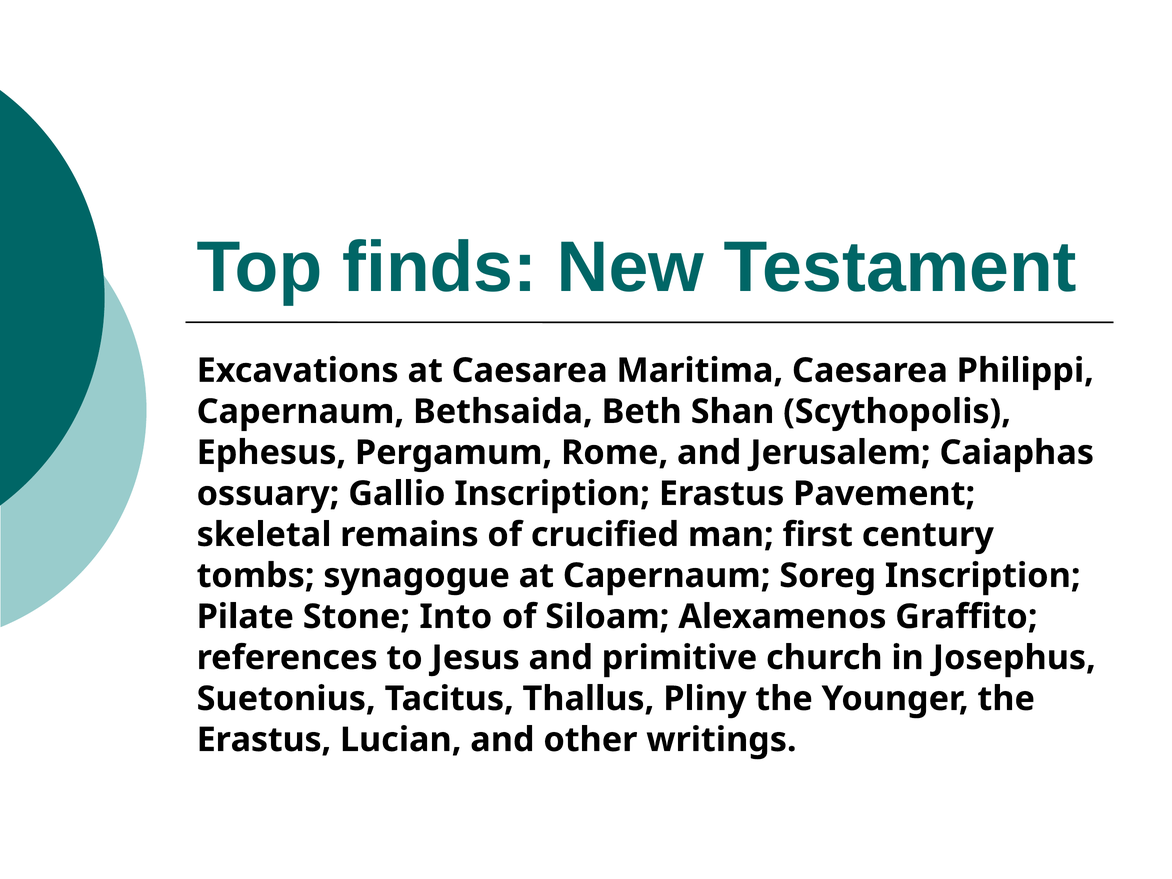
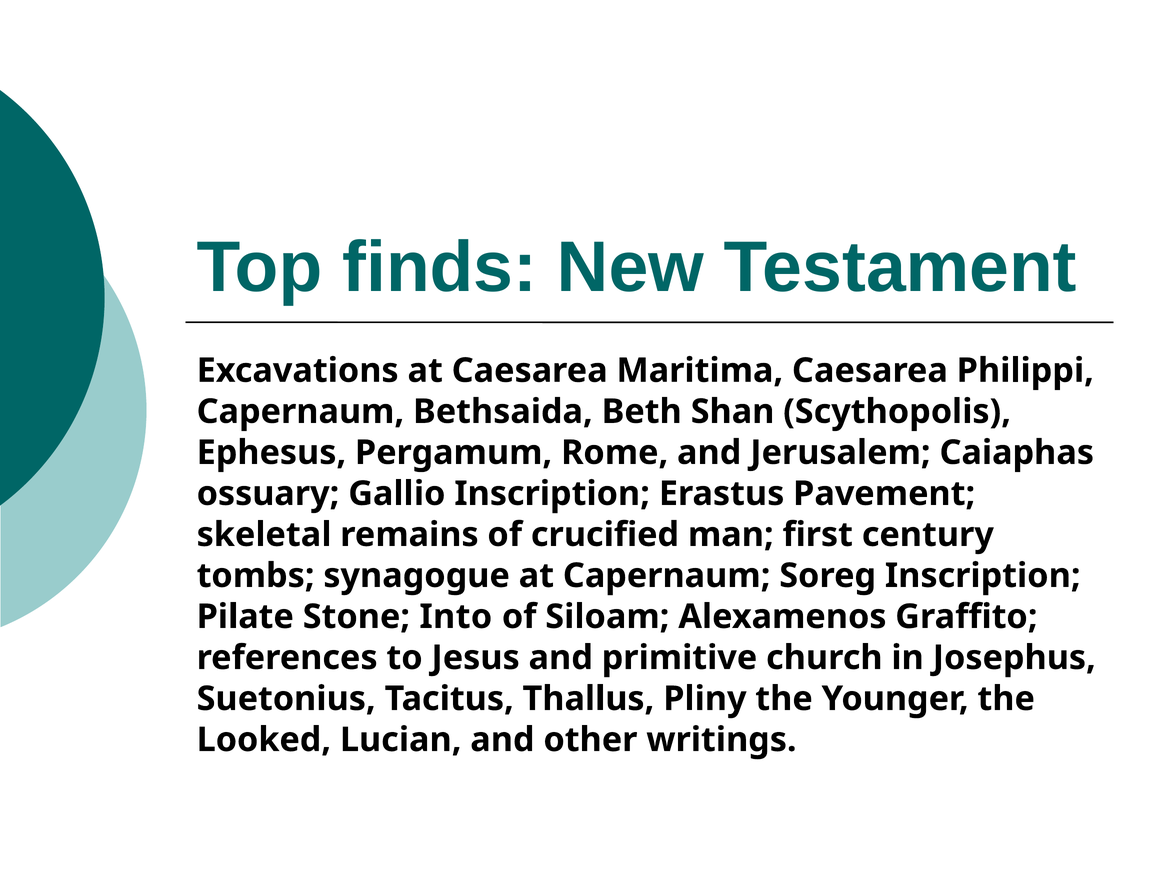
Erastus at (264, 740): Erastus -> Looked
